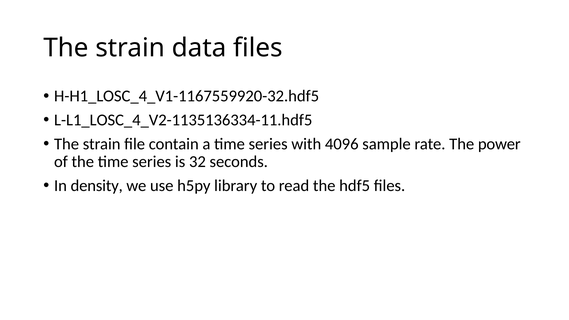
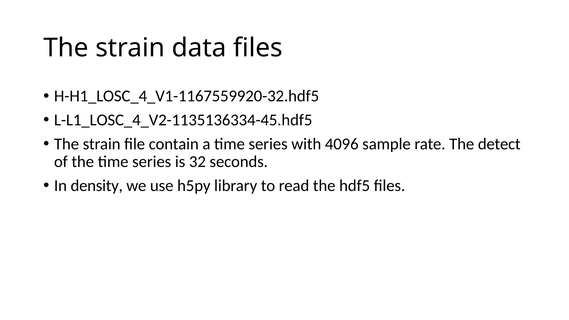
L-L1_LOSC_4_V2-1135136334-11.hdf5: L-L1_LOSC_4_V2-1135136334-11.hdf5 -> L-L1_LOSC_4_V2-1135136334-45.hdf5
power: power -> detect
